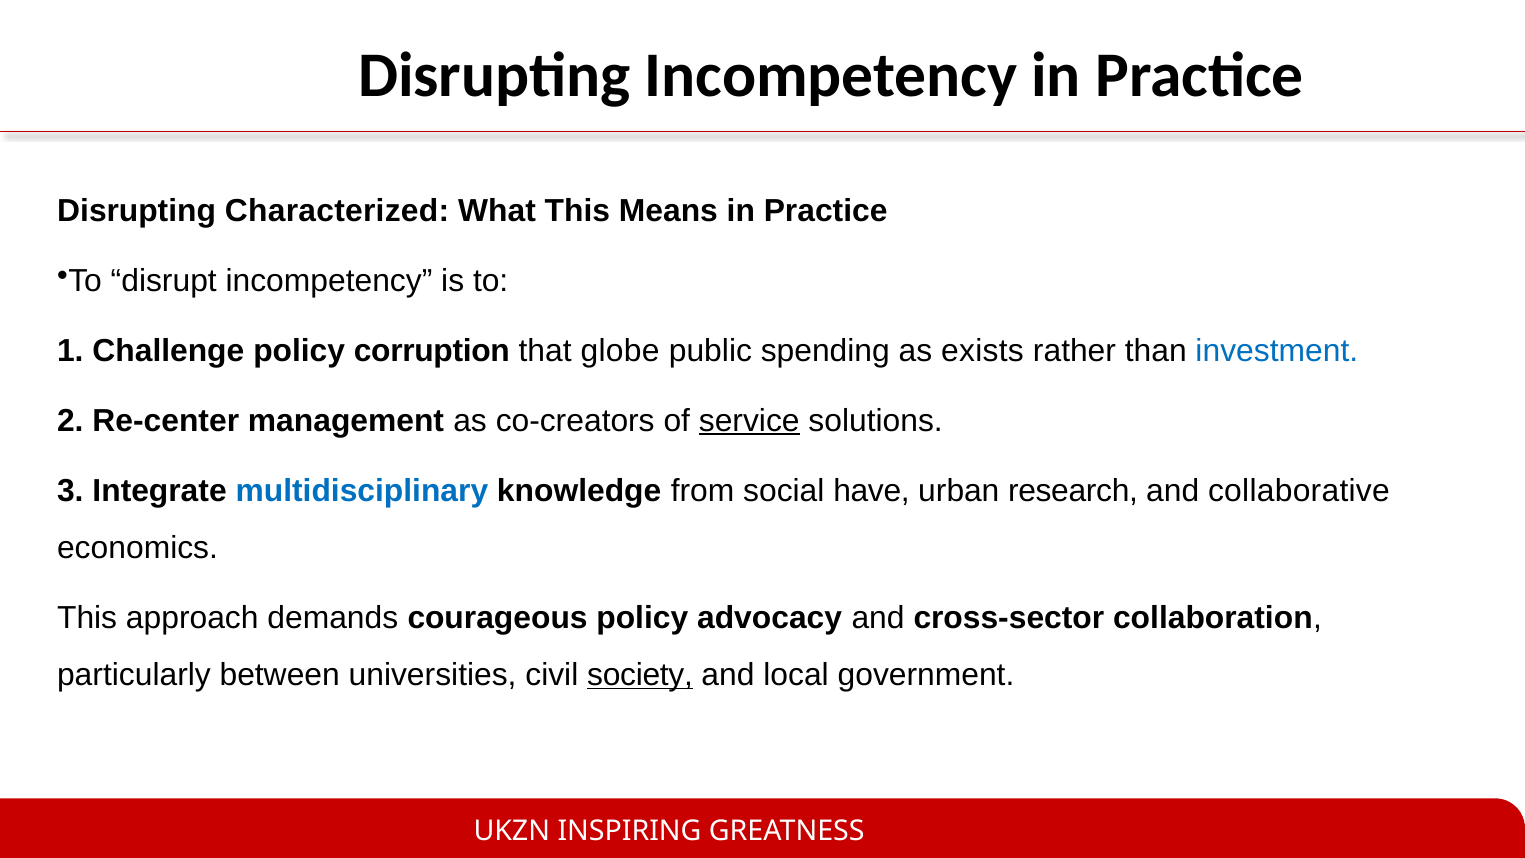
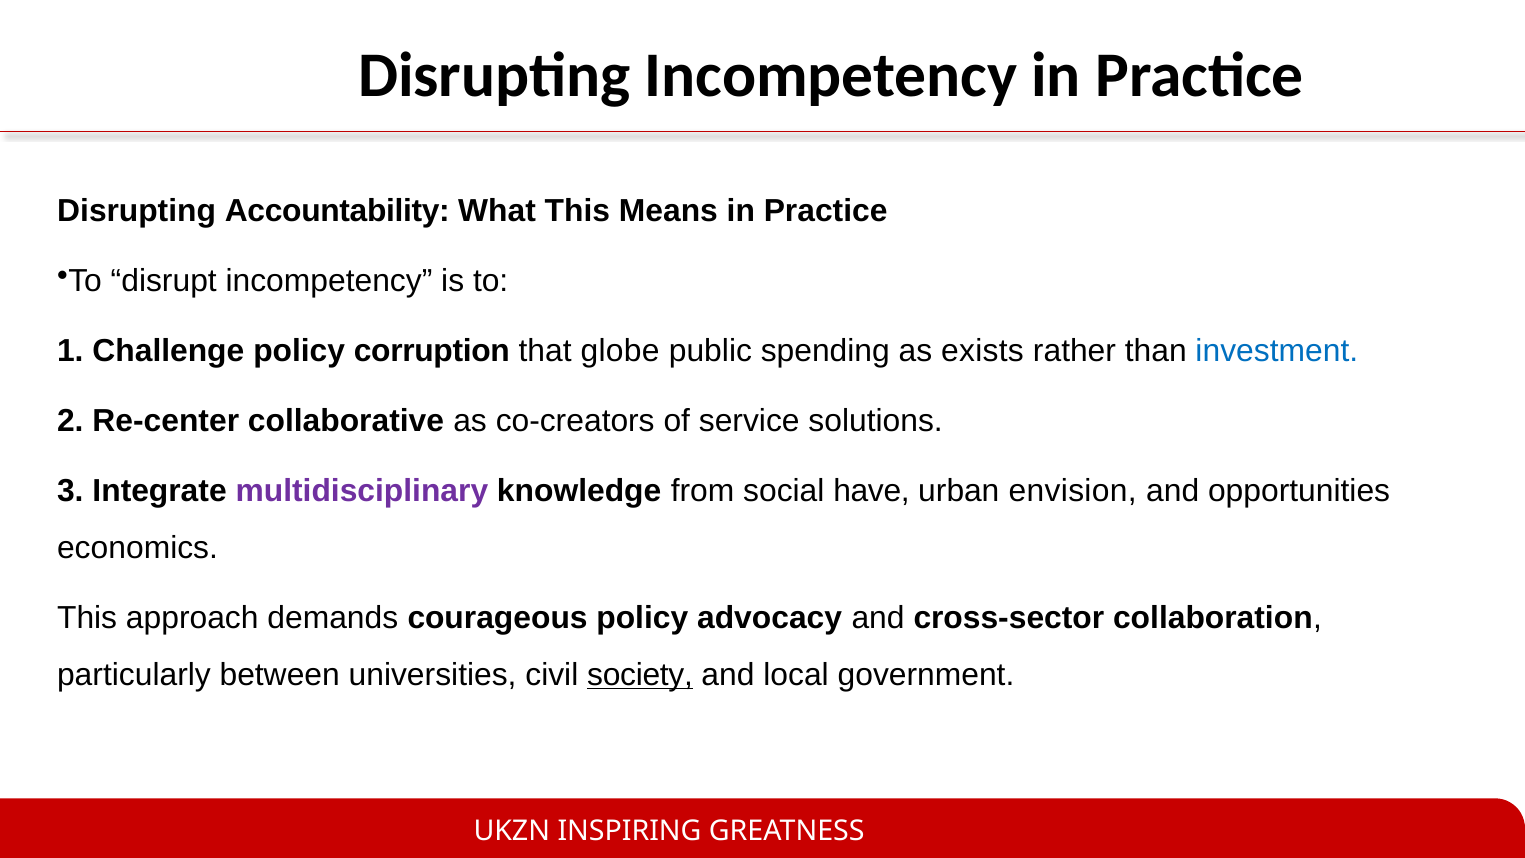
Characterized: Characterized -> Accountability
management: management -> collaborative
service underline: present -> none
multidisciplinary colour: blue -> purple
research: research -> envision
collaborative: collaborative -> opportunities
